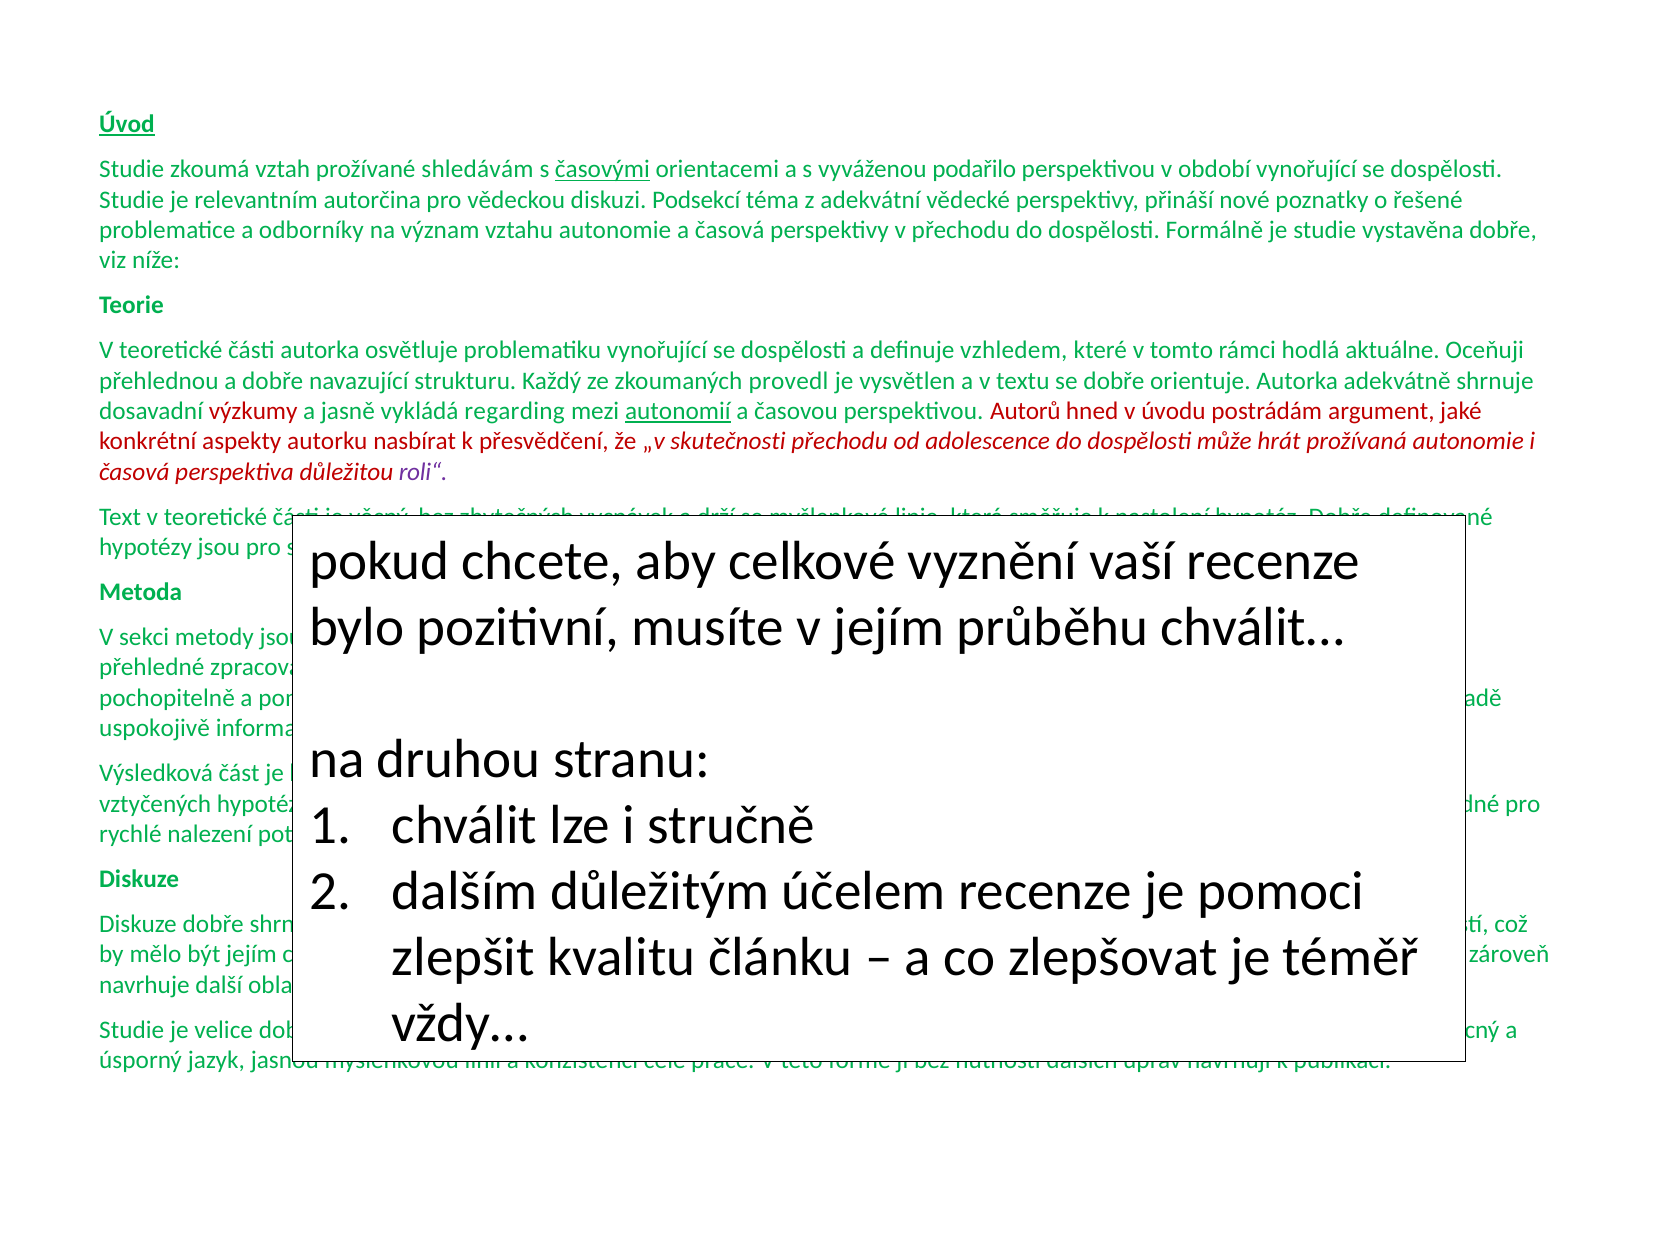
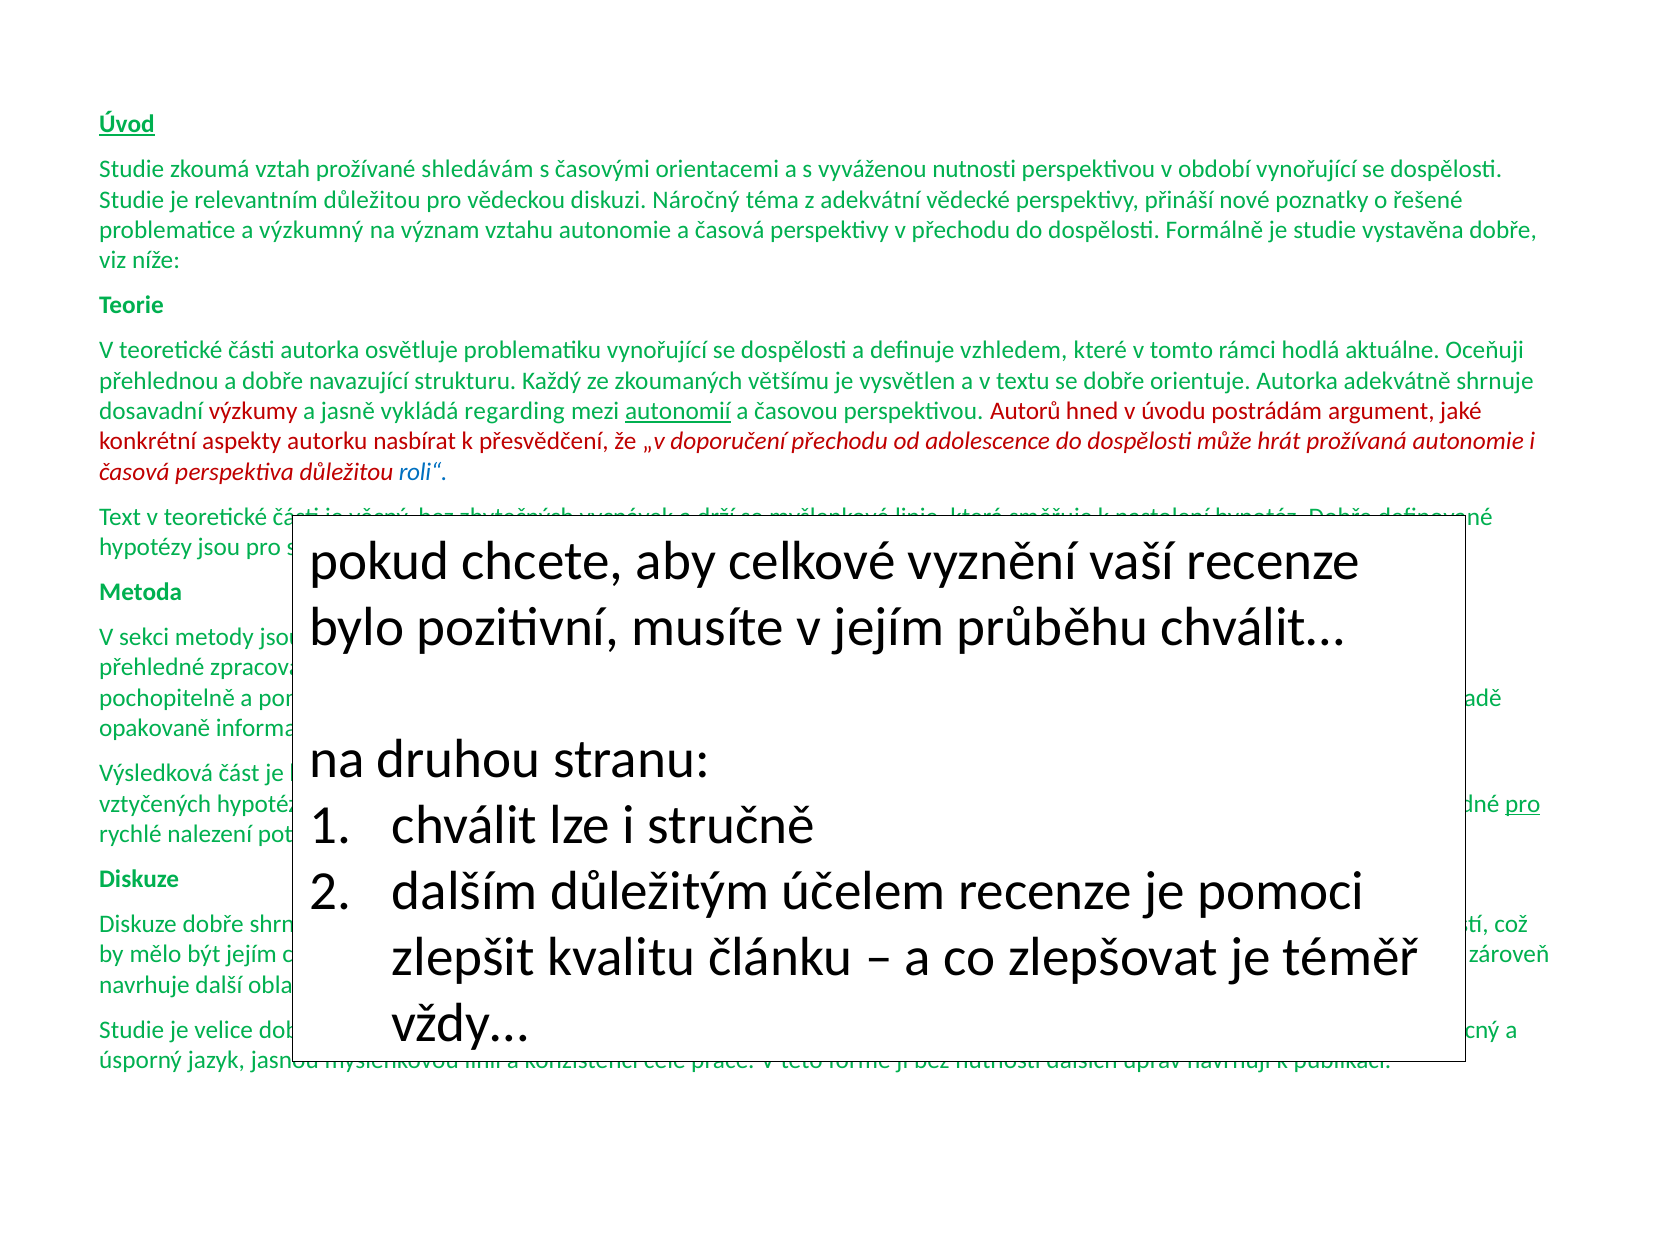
časovými underline: present -> none
vyváženou podařilo: podařilo -> nutnosti
relevantním autorčina: autorčina -> důležitou
Podsekcí: Podsekcí -> Náročný
odborníky: odborníky -> výzkumný
provedl: provedl -> většímu
skutečnosti: skutečnosti -> doporučení
roli“ colour: purple -> blue
uspokojivě at (155, 729): uspokojivě -> opakovaně
pro at (1523, 804) underline: none -> present
